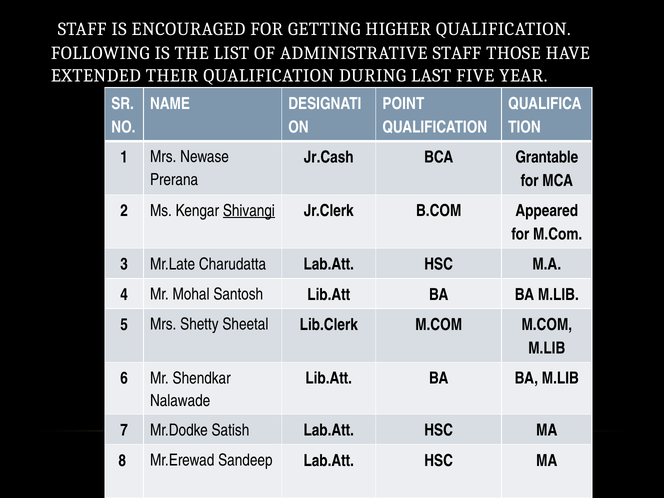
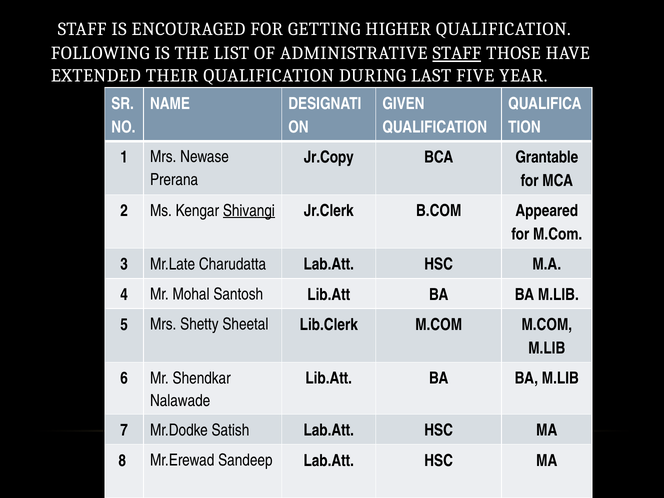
STAFF at (457, 53) underline: none -> present
POINT: POINT -> GIVEN
Jr.Cash: Jr.Cash -> Jr.Copy
